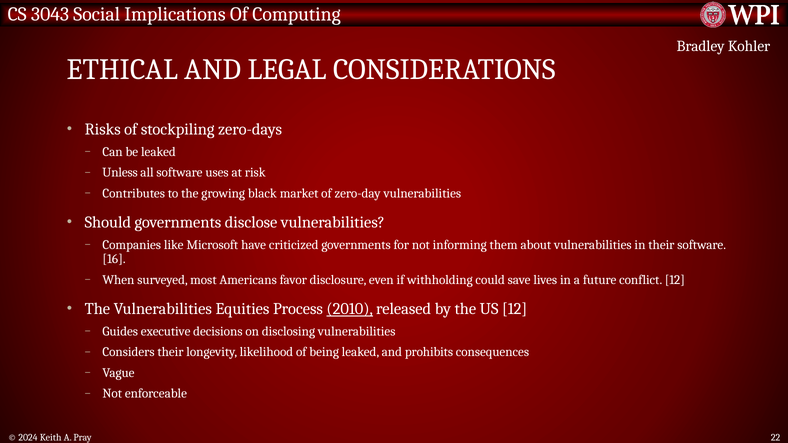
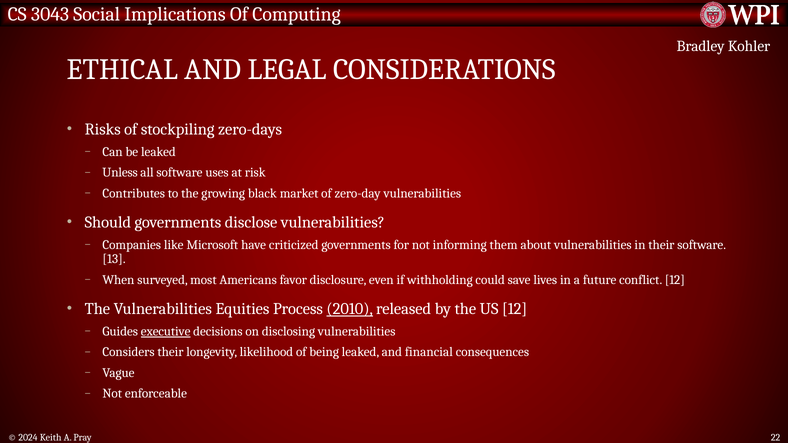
16: 16 -> 13
executive underline: none -> present
prohibits: prohibits -> financial
